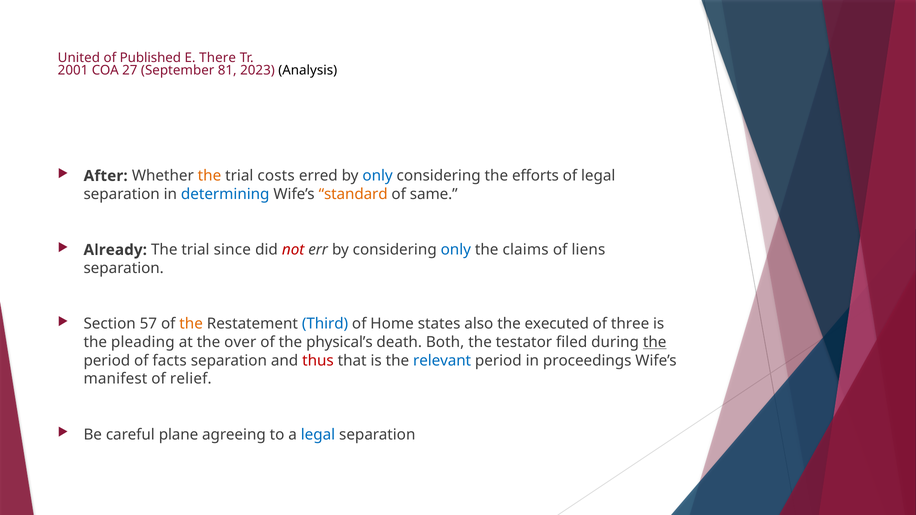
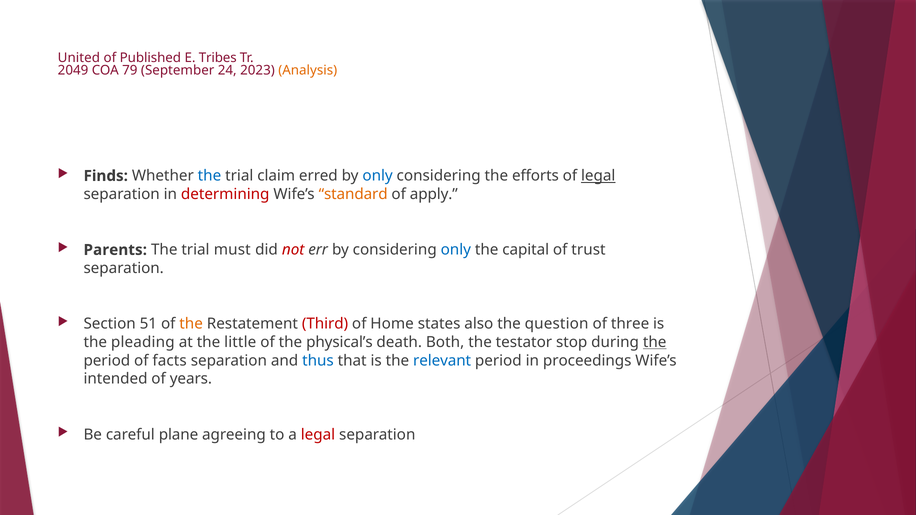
There: There -> Tribes
2001: 2001 -> 2049
27: 27 -> 79
81: 81 -> 24
Analysis colour: black -> orange
After: After -> Finds
the at (209, 176) colour: orange -> blue
costs: costs -> claim
legal at (598, 176) underline: none -> present
determining colour: blue -> red
same: same -> apply
Already: Already -> Parents
since: since -> must
claims: claims -> capital
liens: liens -> trust
57: 57 -> 51
Third colour: blue -> red
executed: executed -> question
over: over -> little
filed: filed -> stop
thus colour: red -> blue
manifest: manifest -> intended
relief: relief -> years
legal at (318, 435) colour: blue -> red
